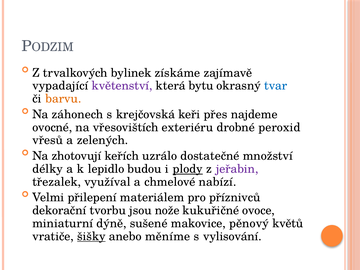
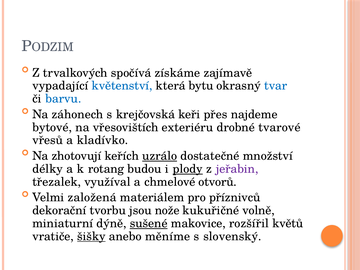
bylinek: bylinek -> spočívá
květenství colour: purple -> blue
barvu colour: orange -> blue
ovocné: ovocné -> bytové
peroxid: peroxid -> tvarové
zelených: zelených -> kladívko
uzrálo underline: none -> present
lepidlo: lepidlo -> rotang
nabízí: nabízí -> otvorů
přilepení: přilepení -> založená
ovoce: ovoce -> volně
sušené underline: none -> present
pěnový: pěnový -> rozšířil
vylisování: vylisování -> slovenský
